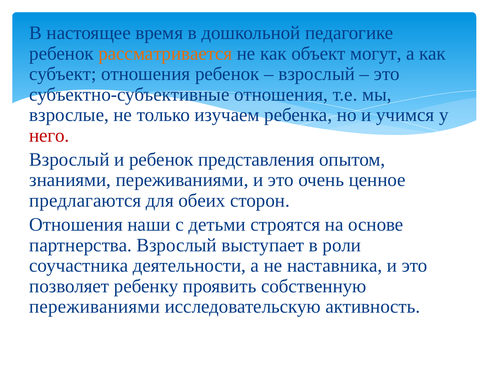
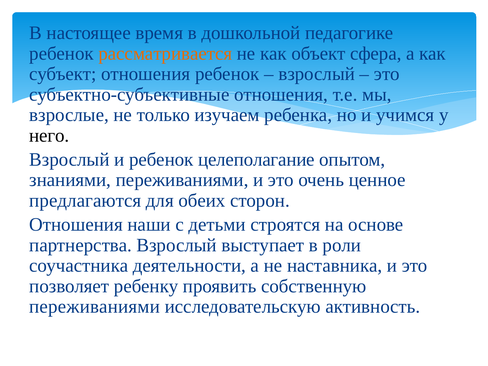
могут: могут -> сфера
него colour: red -> black
представления: представления -> целеполагание
